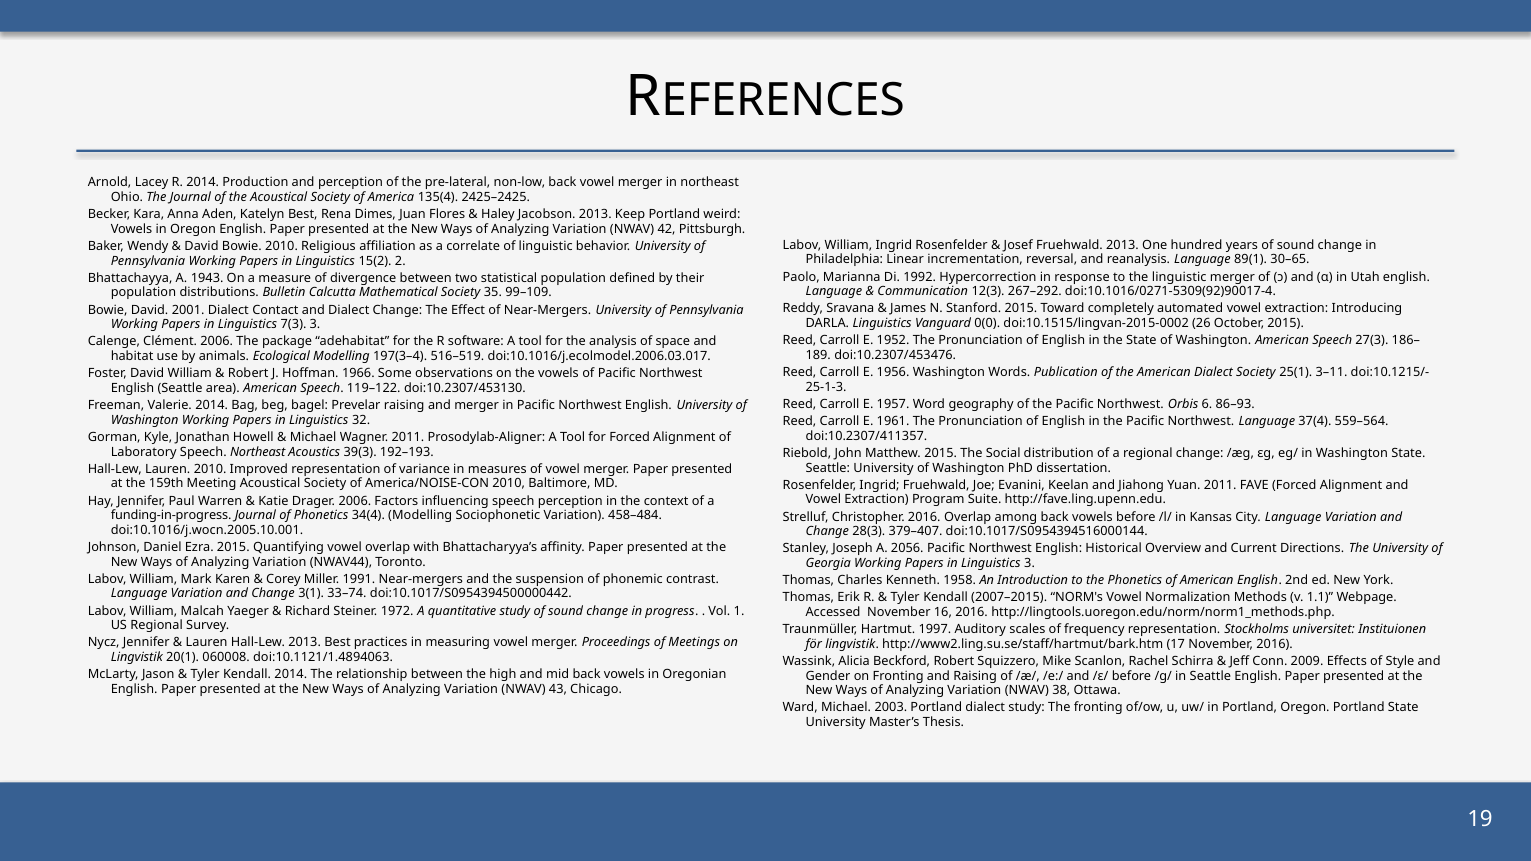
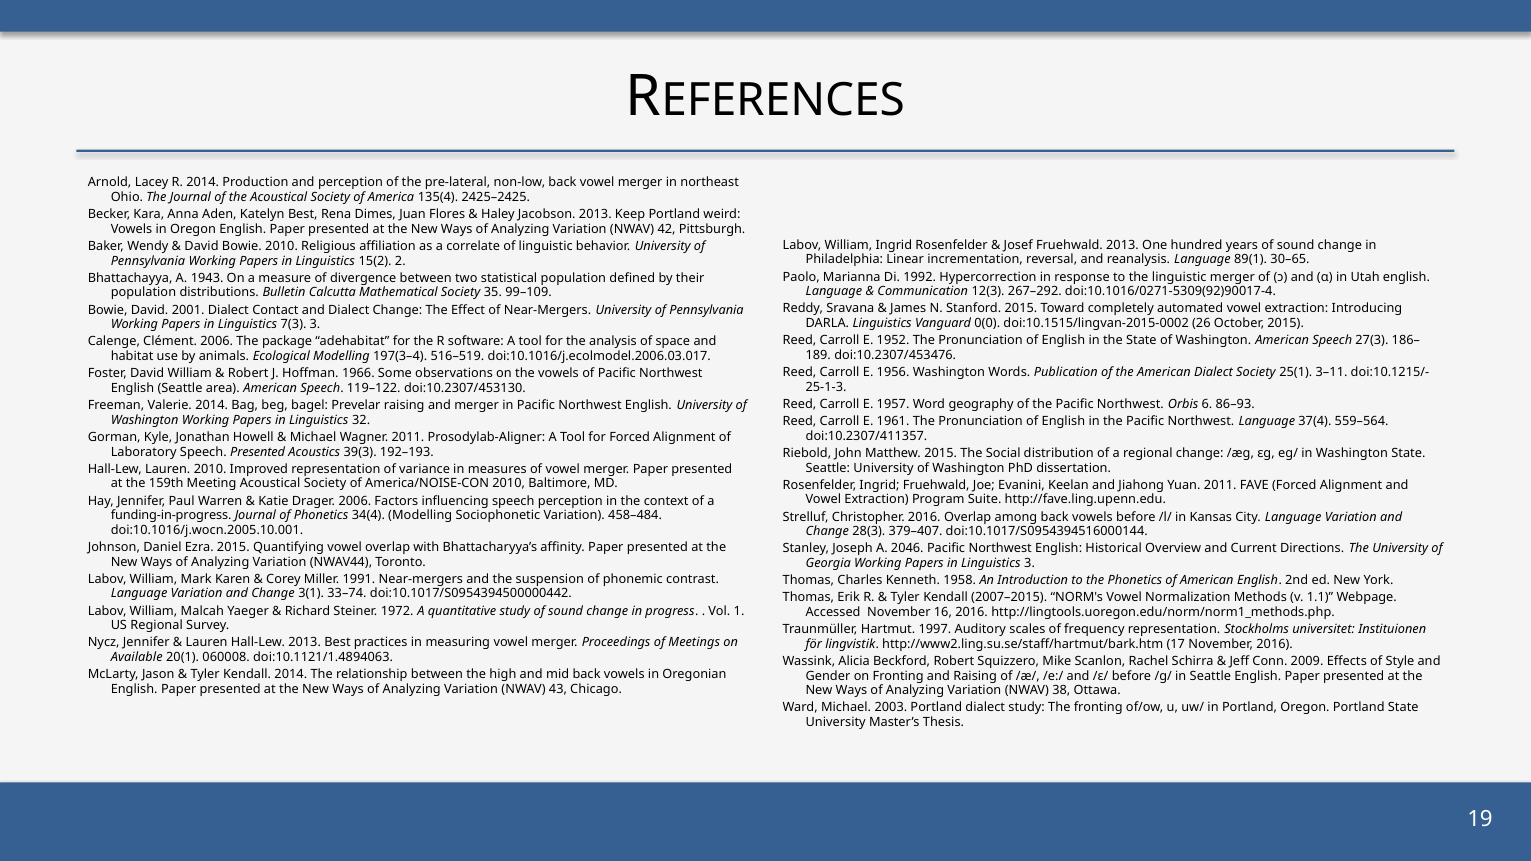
Speech Northeast: Northeast -> Presented
2056: 2056 -> 2046
Lingvistik at (137, 658): Lingvistik -> Available
